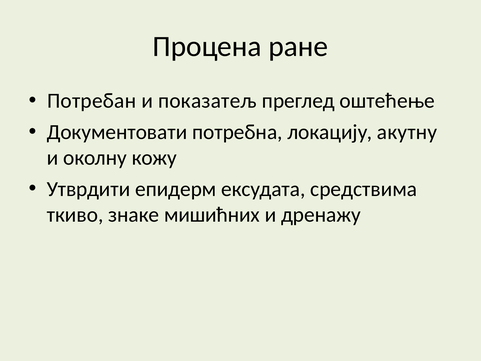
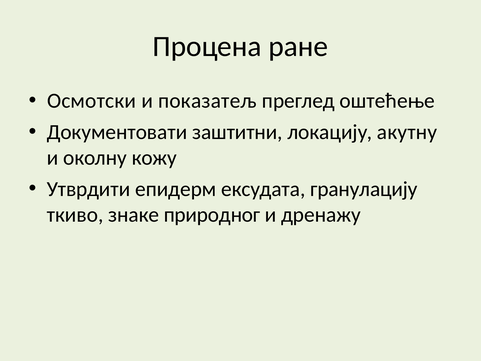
Потребан: Потребан -> Осмотски
потребна: потребна -> заштитни
средствима: средствима -> гранулацију
мишићних: мишићних -> природног
